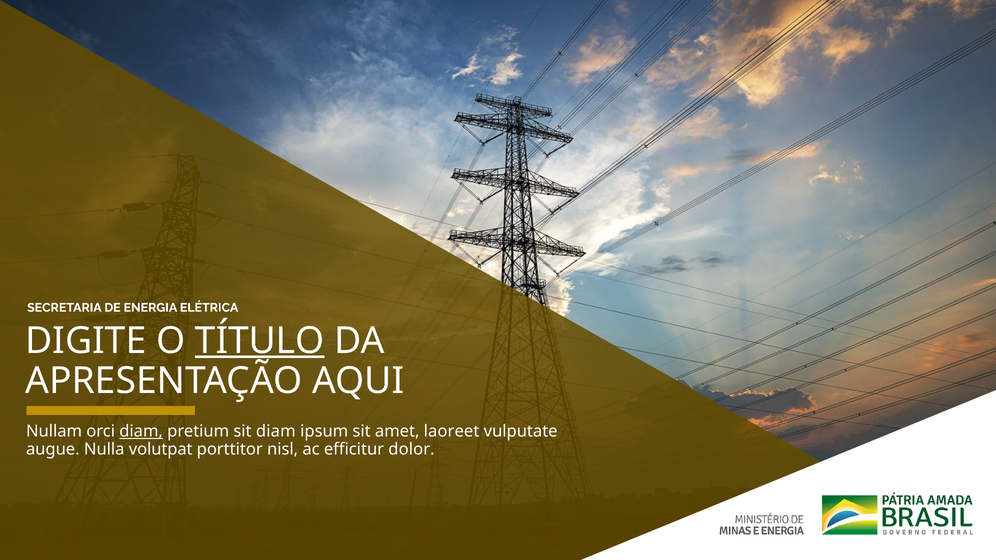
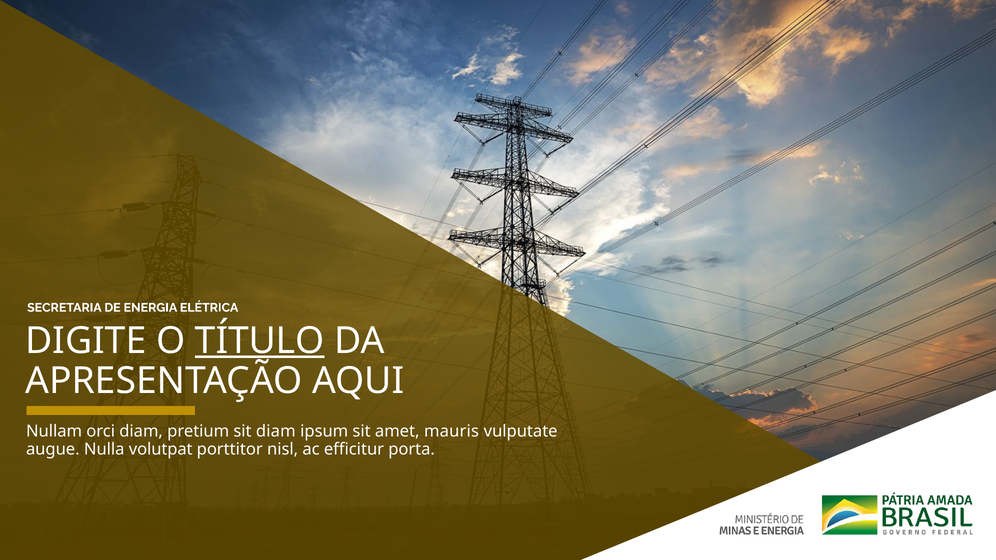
diam at (141, 432) underline: present -> none
laoreet: laoreet -> mauris
dolor: dolor -> porta
